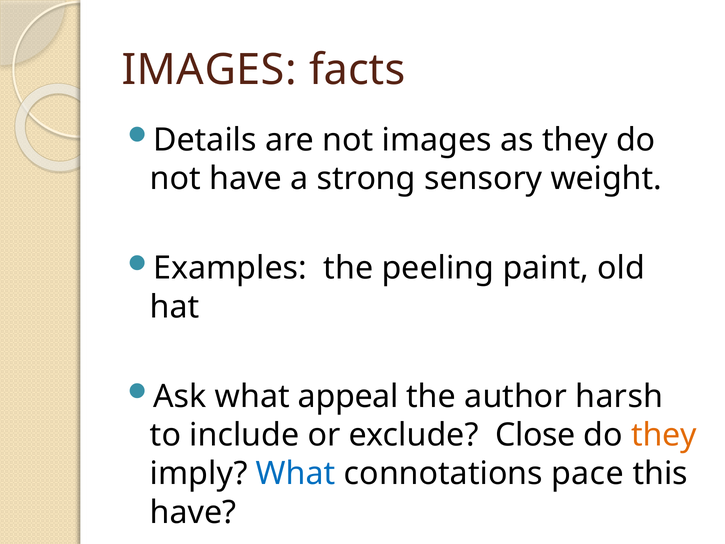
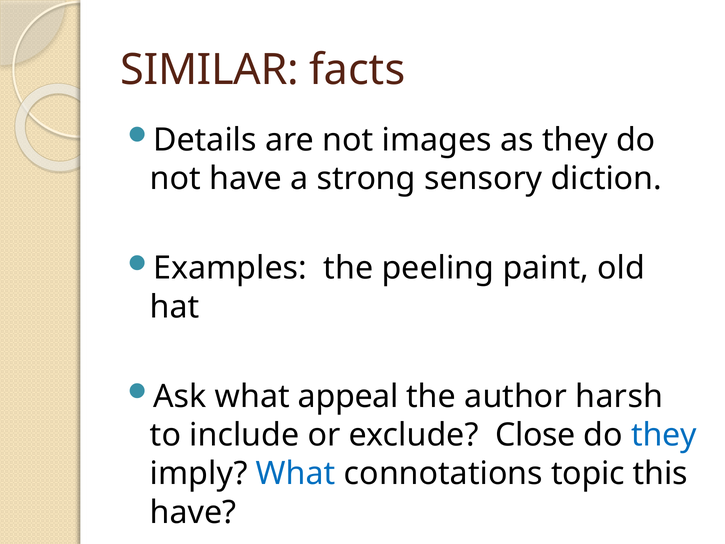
IMAGES at (209, 70): IMAGES -> SIMILAR
weight: weight -> diction
they at (664, 435) colour: orange -> blue
pace: pace -> topic
